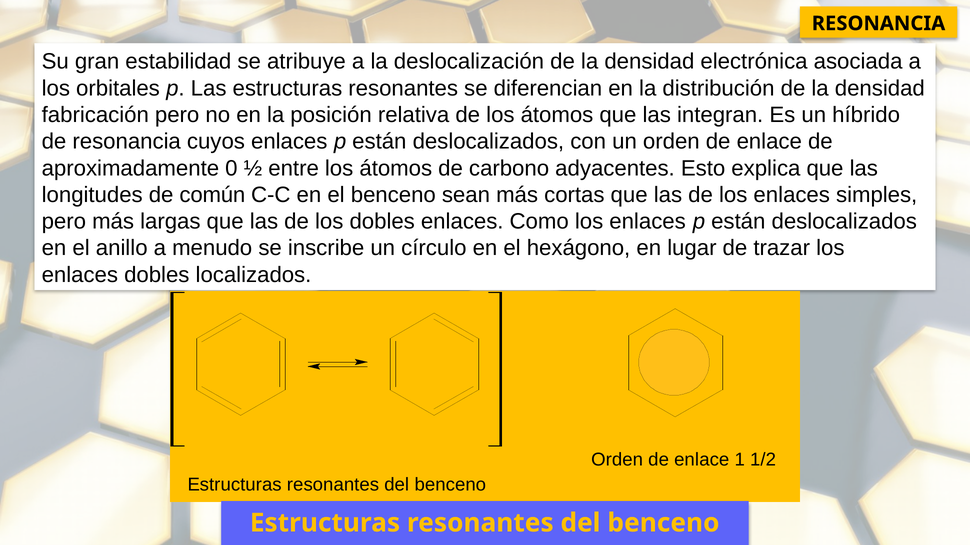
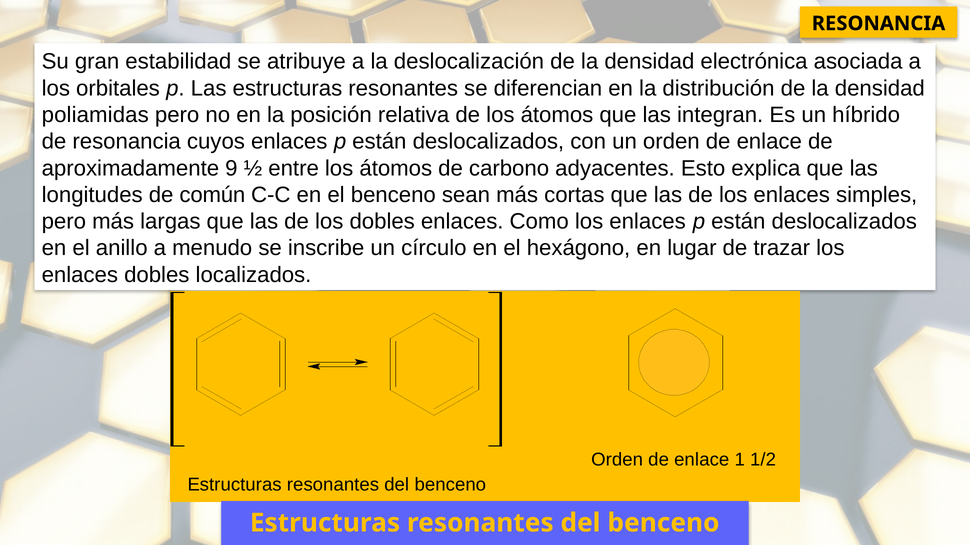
fabricación: fabricación -> poliamidas
0: 0 -> 9
